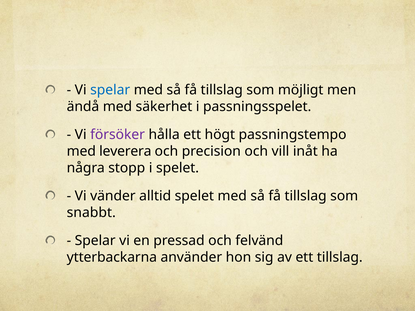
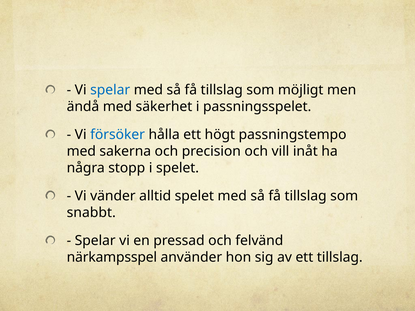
försöker colour: purple -> blue
leverera: leverera -> sakerna
ytterbackarna: ytterbackarna -> närkampsspel
